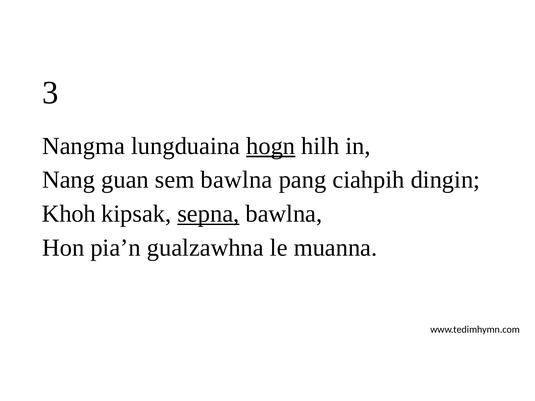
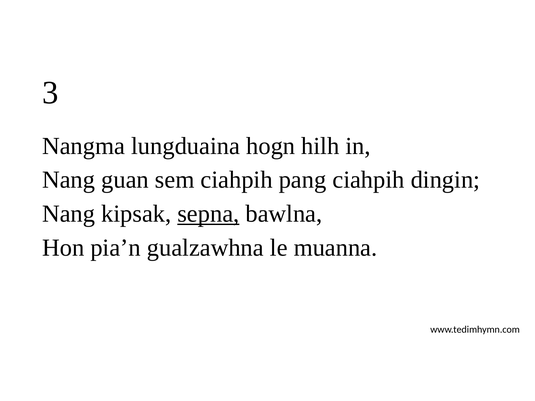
hogn underline: present -> none
sem bawlna: bawlna -> ciahpih
Khoh at (69, 214): Khoh -> Nang
